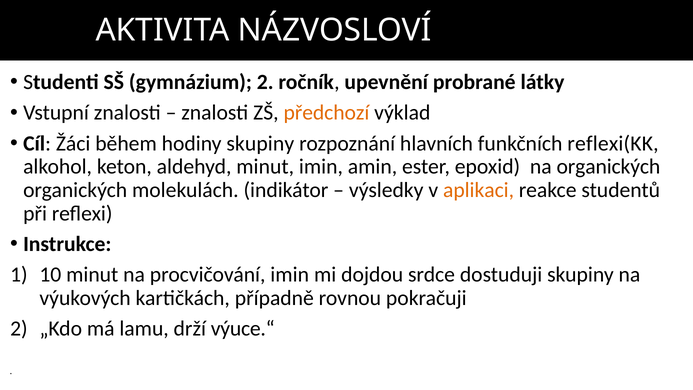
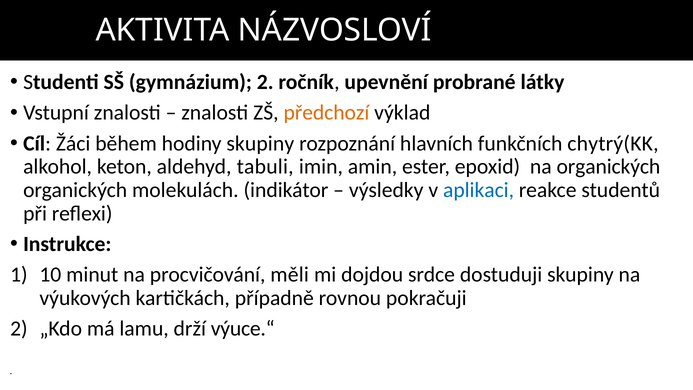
reflexi(KK: reflexi(KK -> chytrý(KK
aldehyd minut: minut -> tabuli
aplikaci colour: orange -> blue
procvičování imin: imin -> měli
